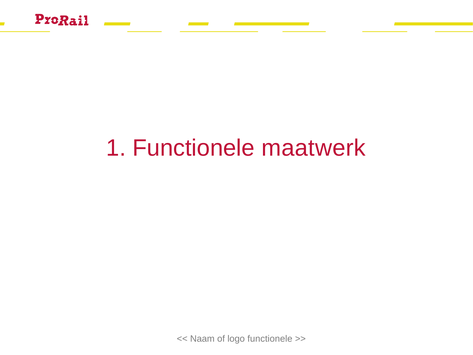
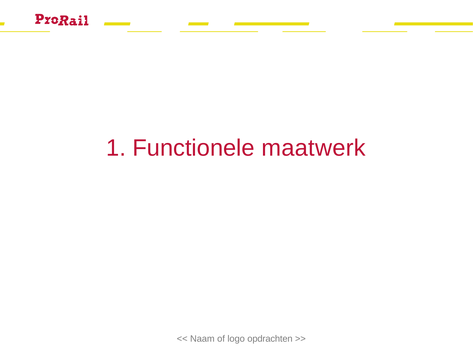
logo functionele: functionele -> opdrachten
